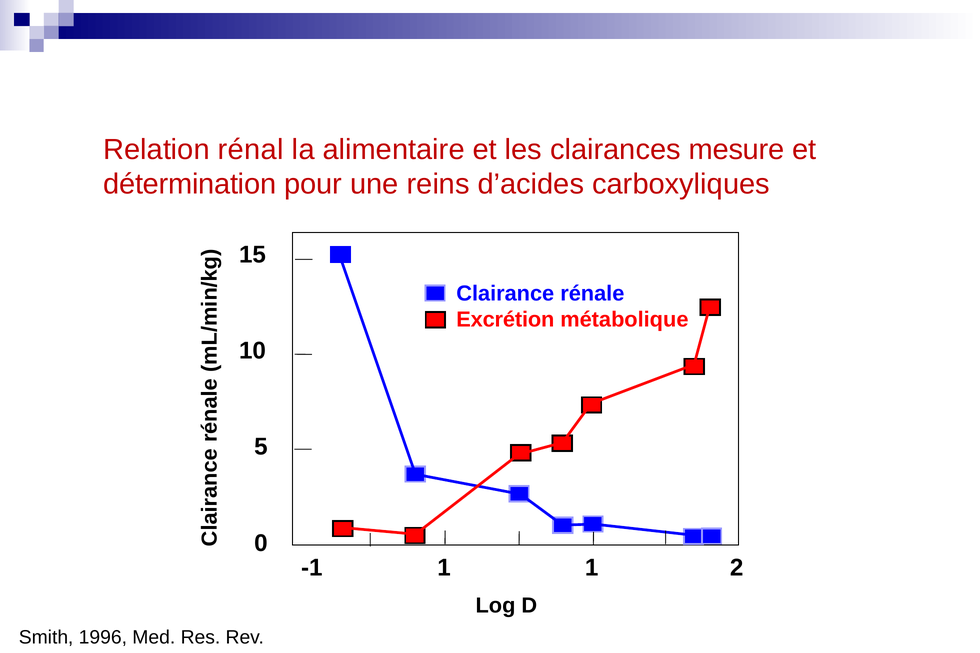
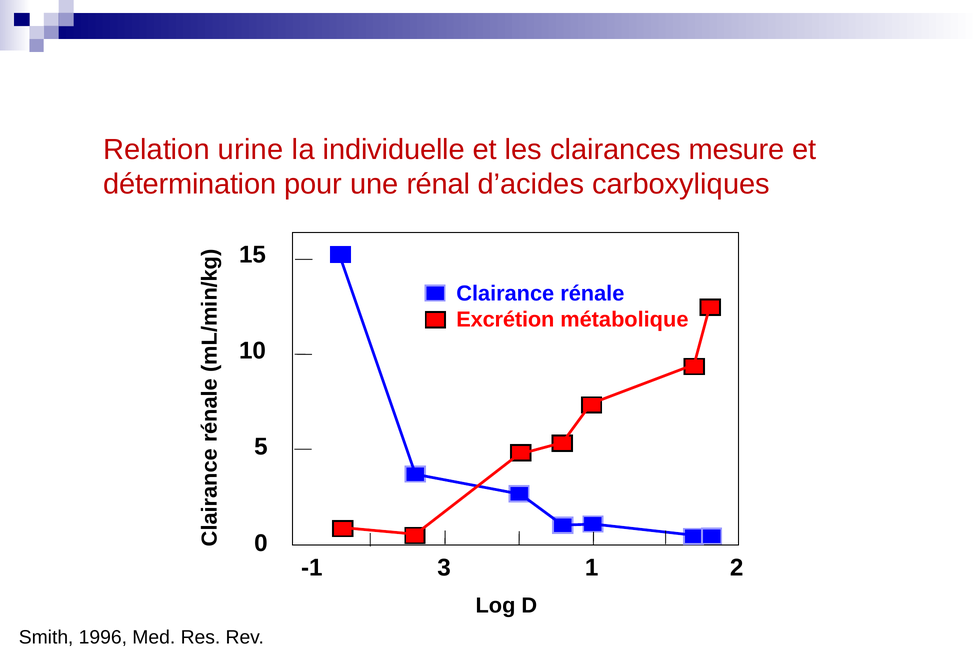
rénal: rénal -> urine
alimentaire: alimentaire -> individuelle
reins: reins -> rénal
-1 1: 1 -> 3
